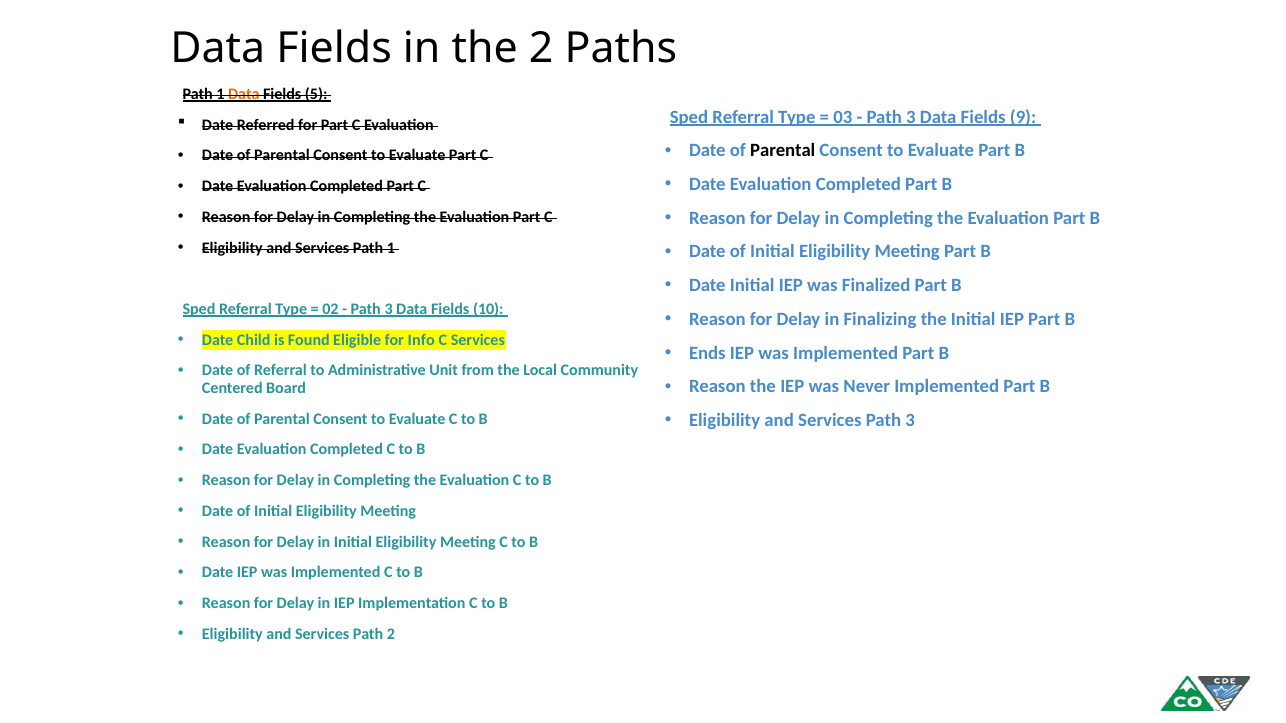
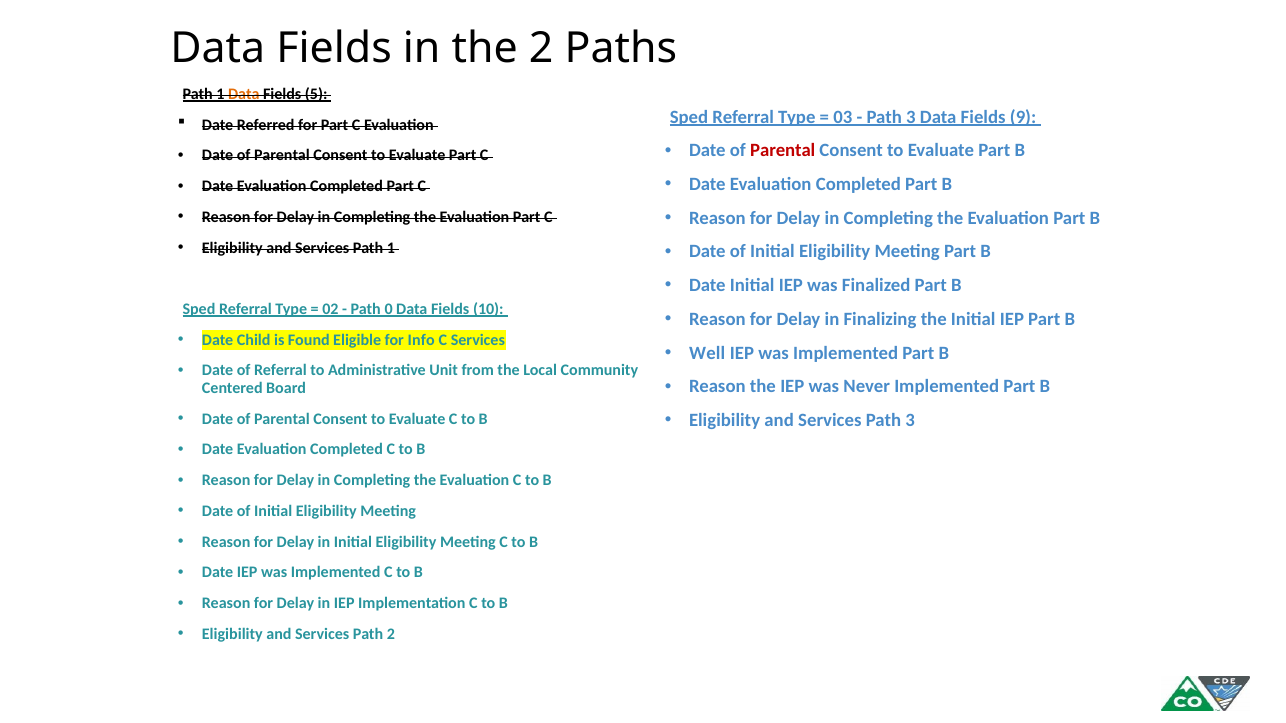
Parental at (783, 151) colour: black -> red
3 at (389, 309): 3 -> 0
Ends: Ends -> Well
